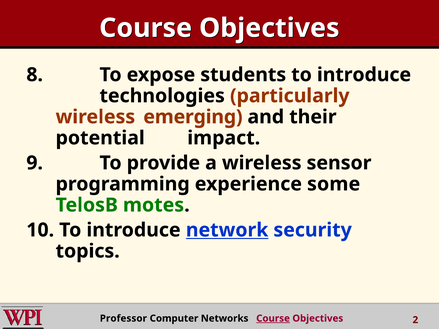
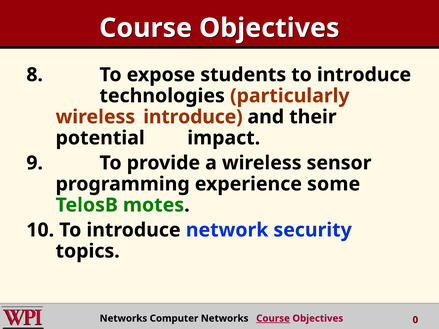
wireless emerging: emerging -> introduce
network underline: present -> none
Professor at (123, 319): Professor -> Networks
2: 2 -> 0
